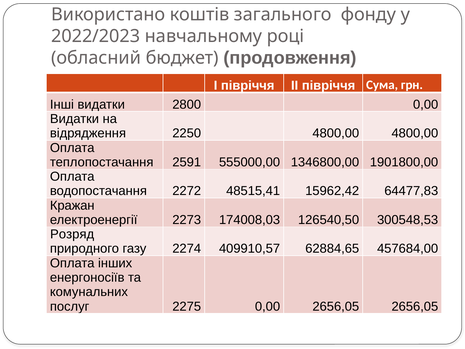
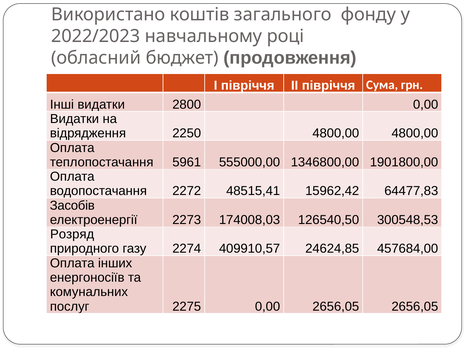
2591: 2591 -> 5961
Кражан: Кражан -> Засобів
62884,65: 62884,65 -> 24624,85
